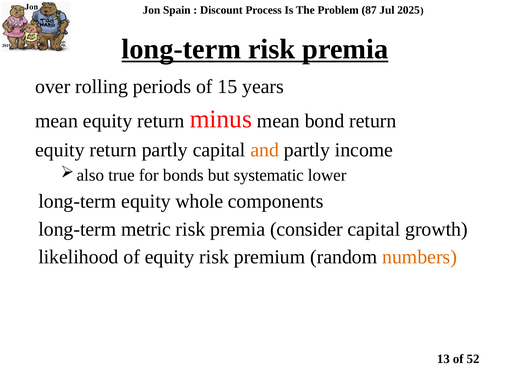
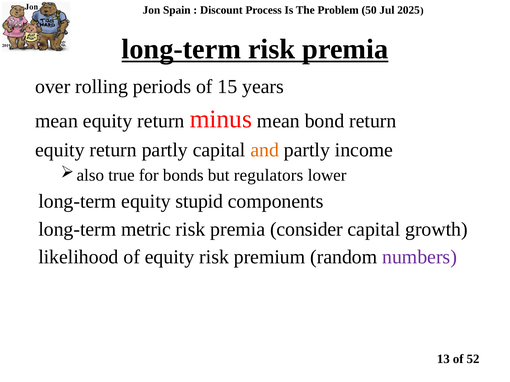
87: 87 -> 50
systematic: systematic -> regulators
whole: whole -> stupid
numbers colour: orange -> purple
